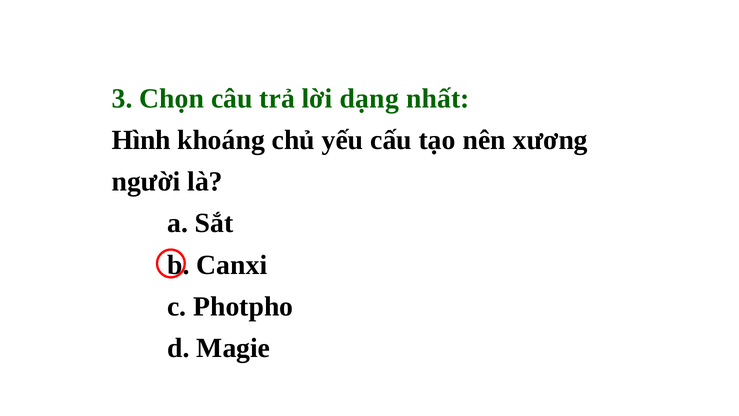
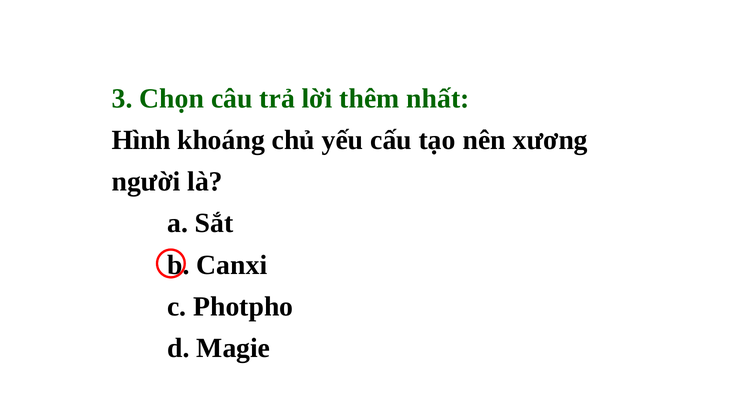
dạng: dạng -> thêm
